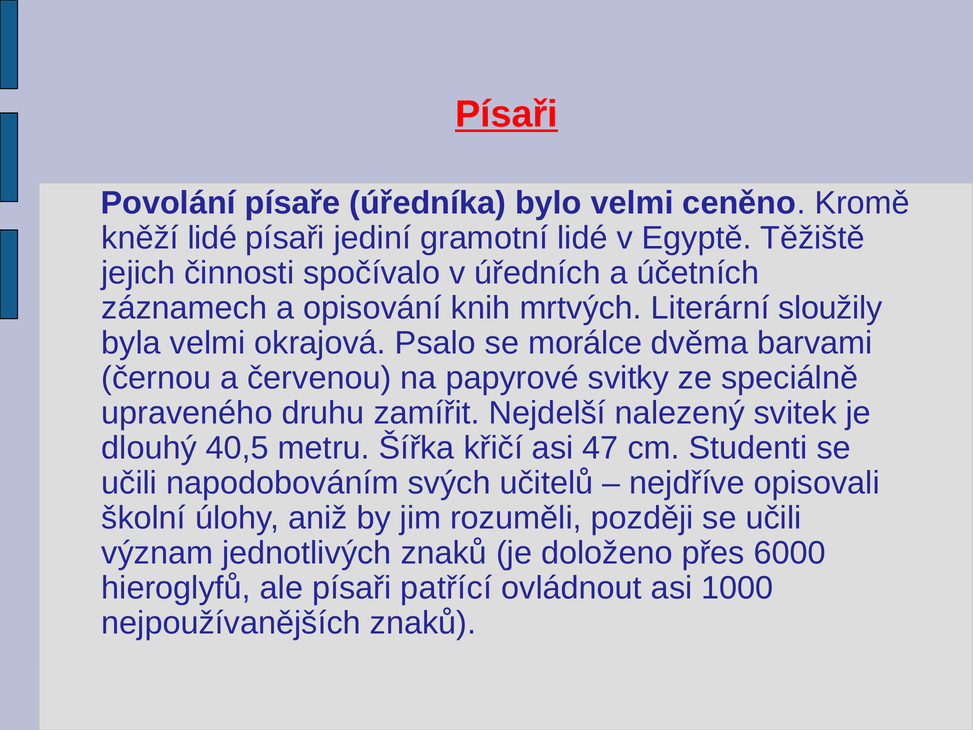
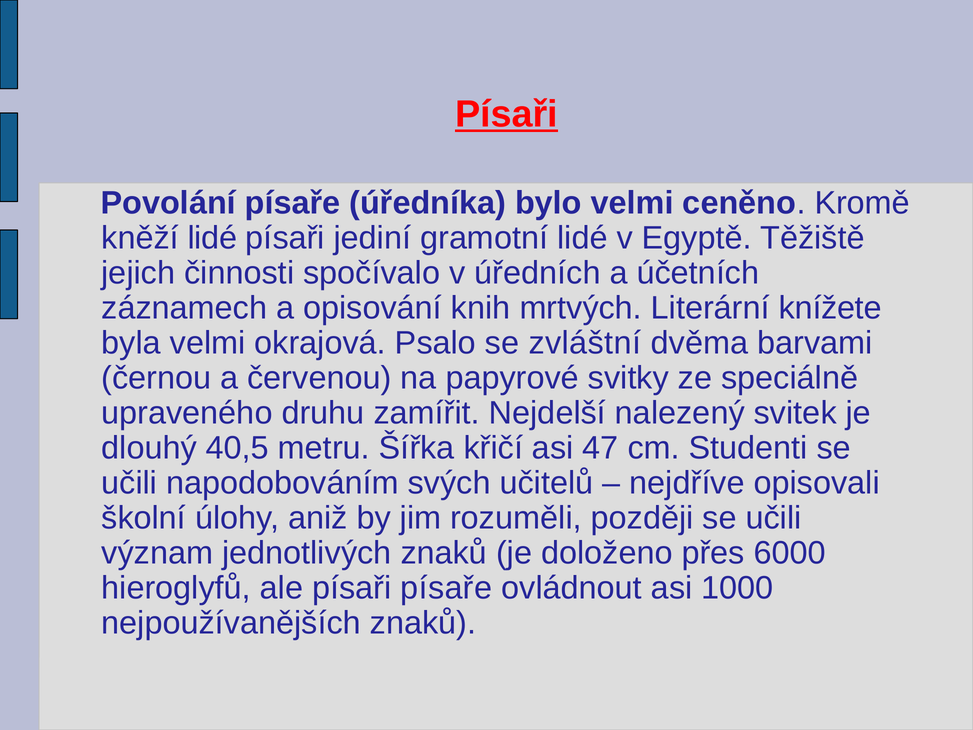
sloužily: sloužily -> knížete
morálce: morálce -> zvláštní
písaři patřící: patřící -> písaře
